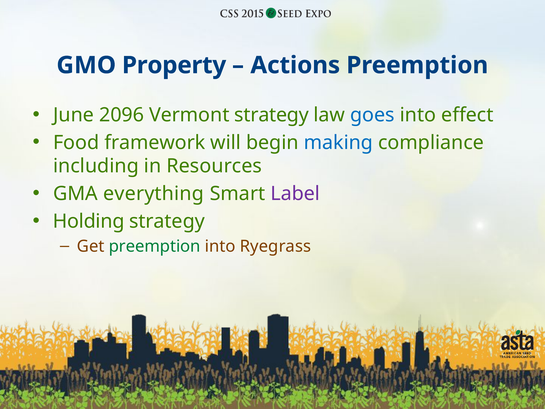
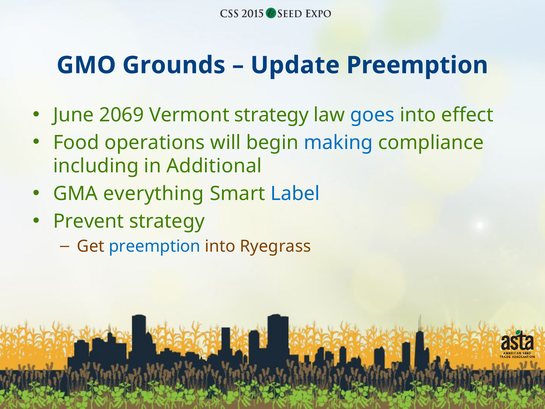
Property: Property -> Grounds
Actions: Actions -> Update
2096: 2096 -> 2069
framework: framework -> operations
Resources: Resources -> Additional
Label colour: purple -> blue
Holding: Holding -> Prevent
preemption at (155, 246) colour: green -> blue
